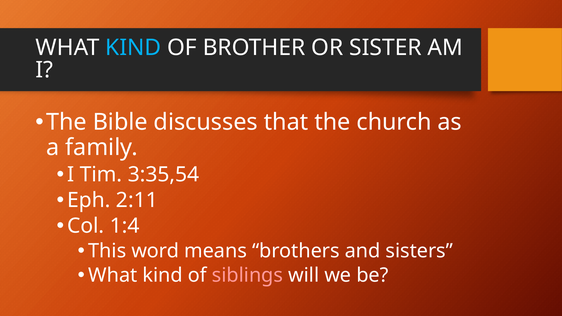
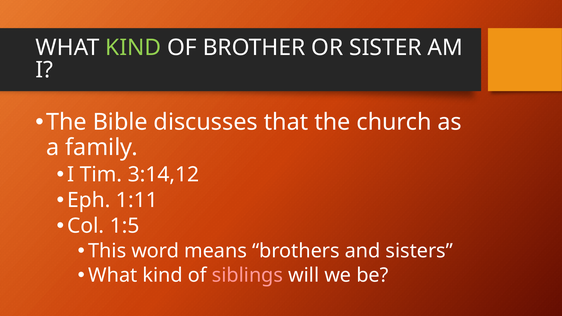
KIND at (133, 48) colour: light blue -> light green
3:35,54: 3:35,54 -> 3:14,12
2:11: 2:11 -> 1:11
1:4: 1:4 -> 1:5
